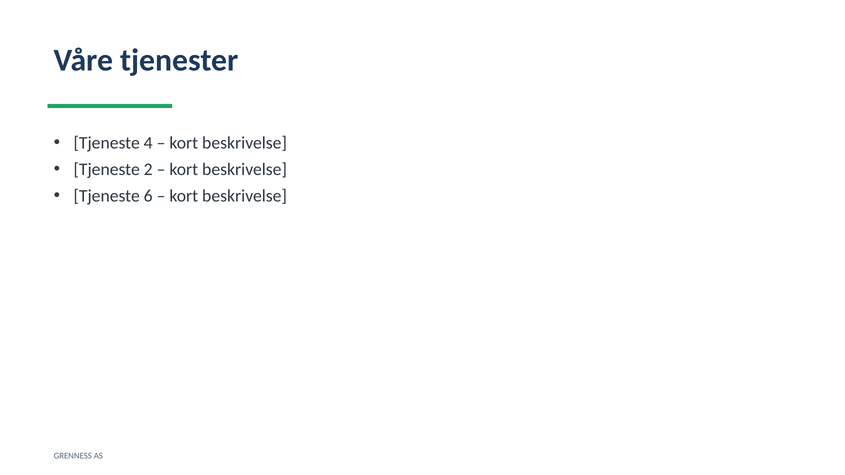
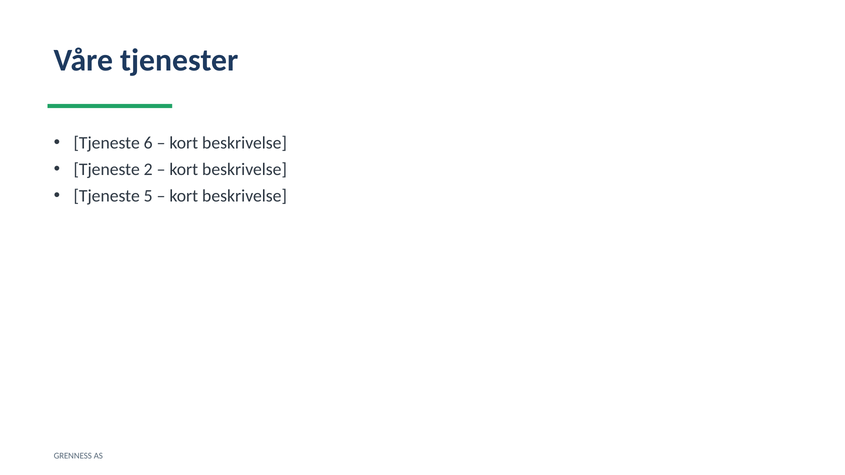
4: 4 -> 6
6: 6 -> 5
